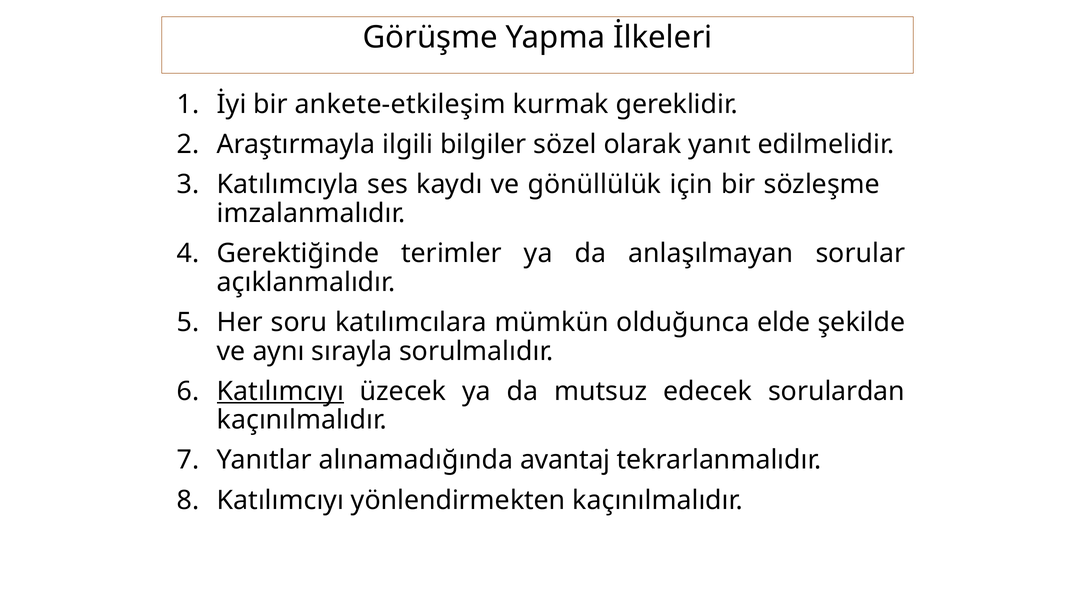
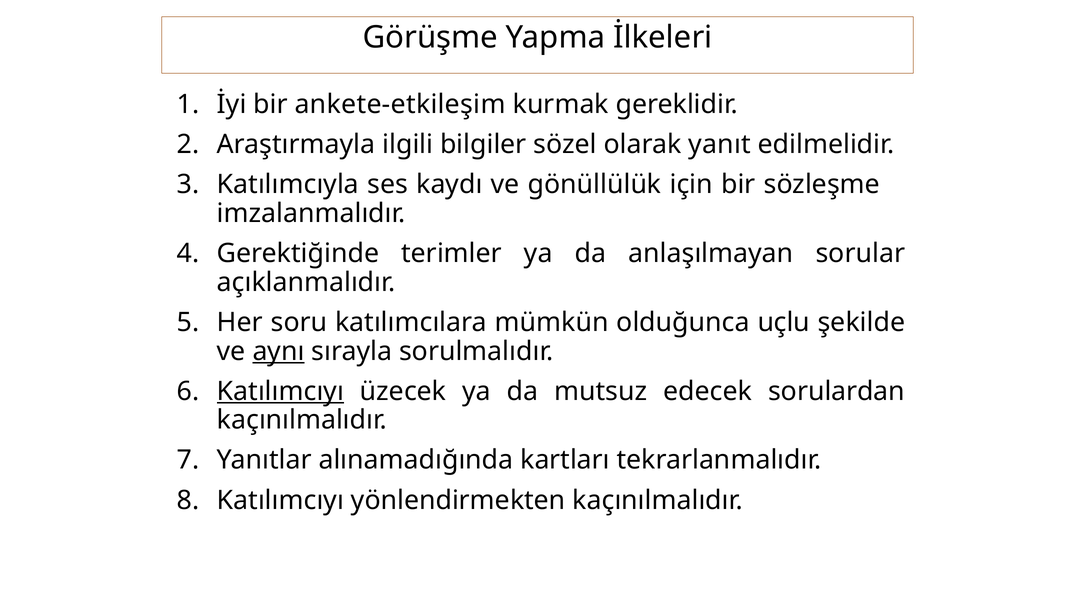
elde: elde -> uçlu
aynı underline: none -> present
avantaj: avantaj -> kartları
